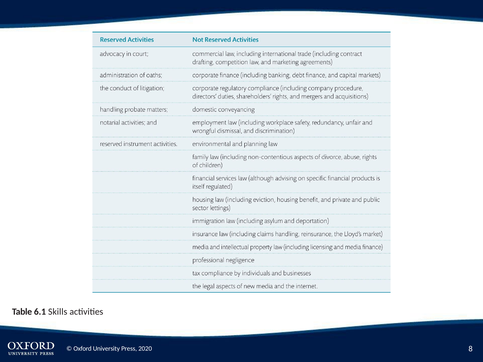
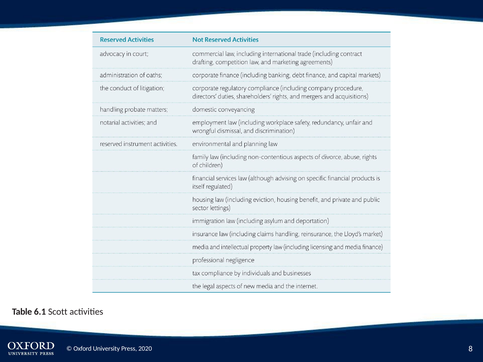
Skills: Skills -> Scott
